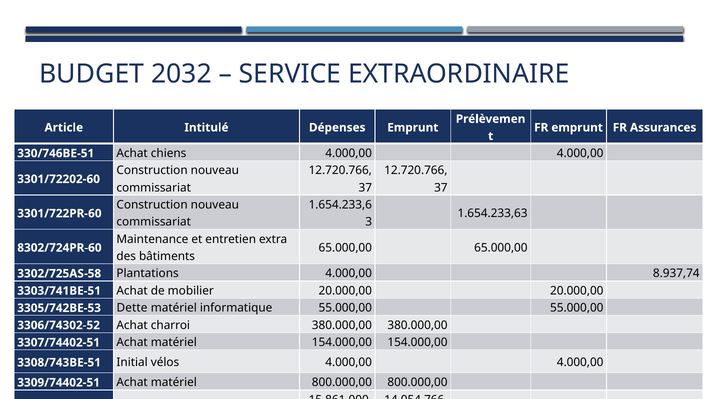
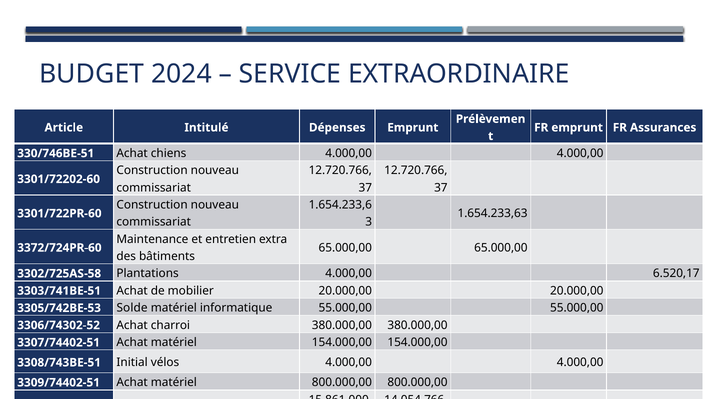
2032: 2032 -> 2024
8302/724PR-60: 8302/724PR-60 -> 3372/724PR-60
8.937,74: 8.937,74 -> 6.520,17
Dette: Dette -> Solde
